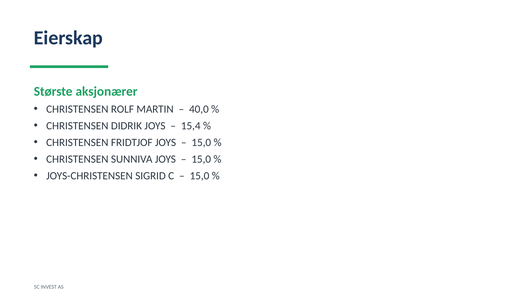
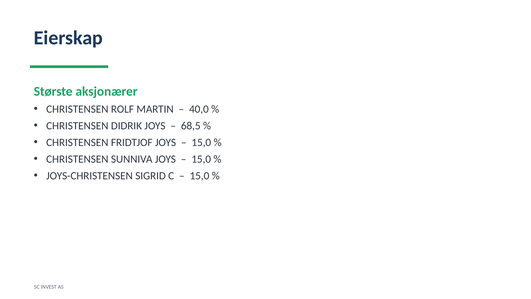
15,4: 15,4 -> 68,5
